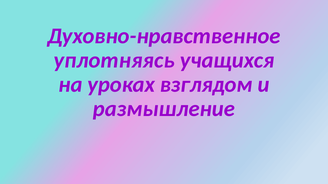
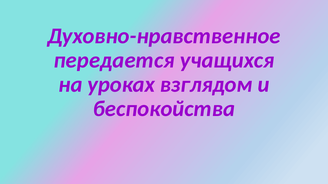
уплотняясь: уплотняясь -> передается
размышление: размышление -> беспокойства
